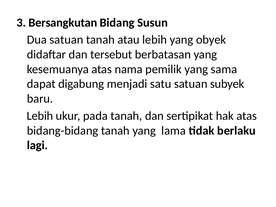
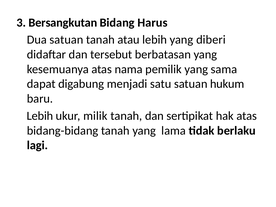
Susun: Susun -> Harus
obyek: obyek -> diberi
subyek: subyek -> hukum
pada: pada -> milik
